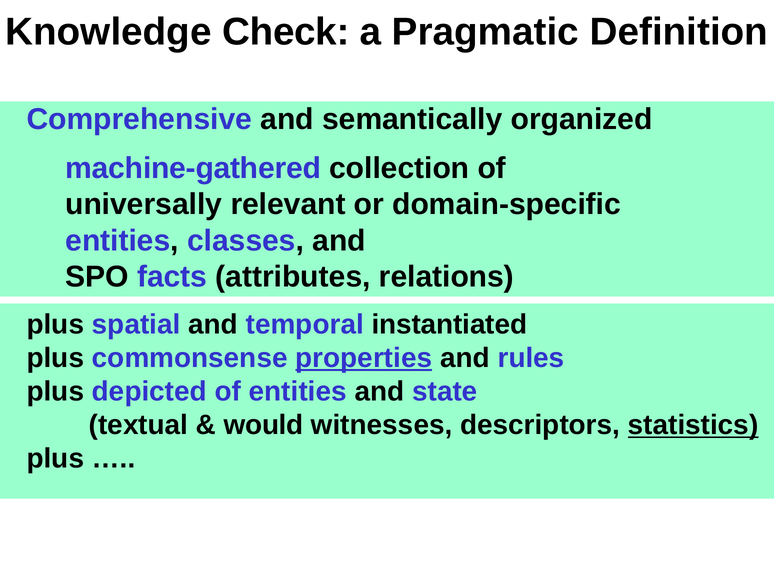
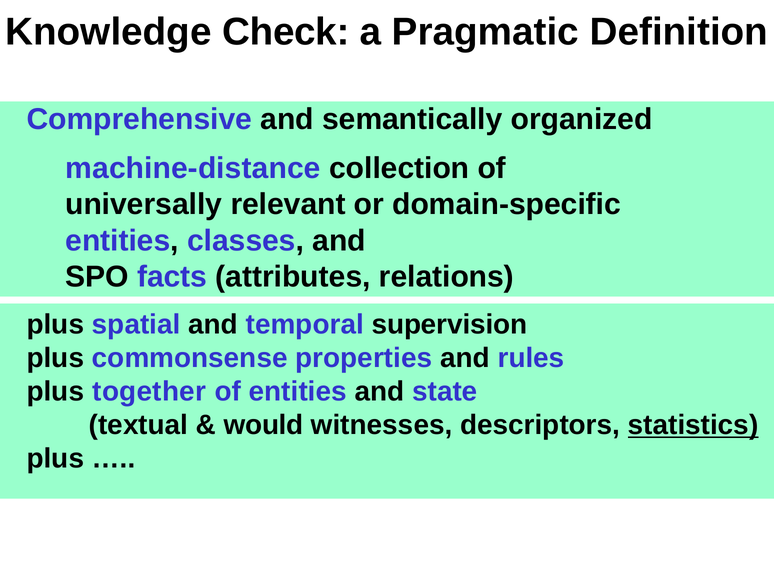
machine-gathered: machine-gathered -> machine-distance
instantiated: instantiated -> supervision
properties underline: present -> none
depicted: depicted -> together
